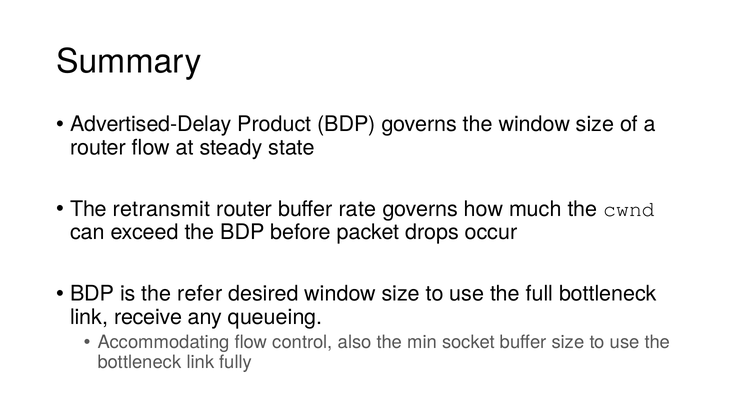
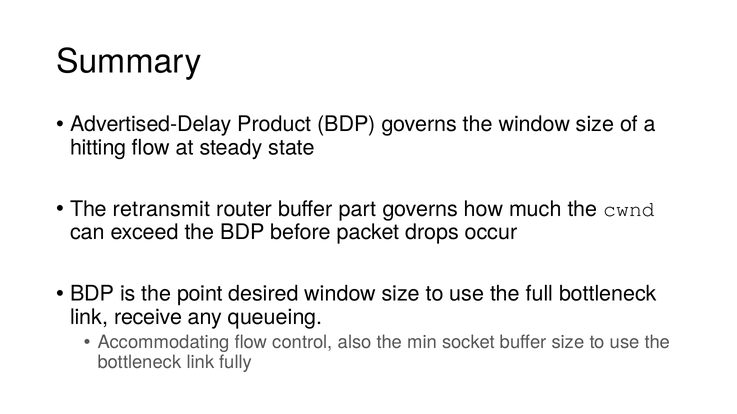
router at (98, 148): router -> hitting
rate: rate -> part
refer: refer -> point
